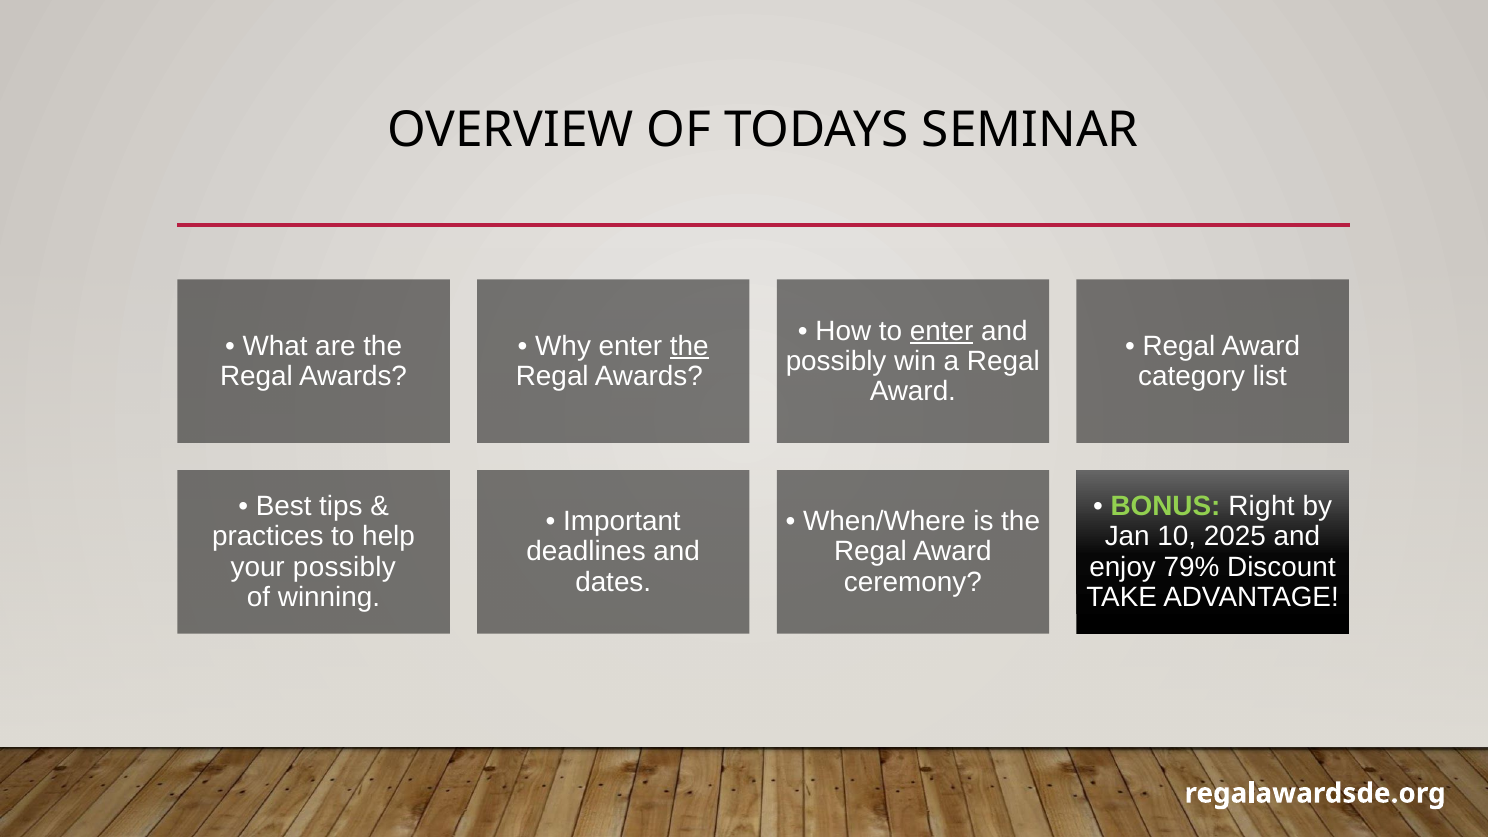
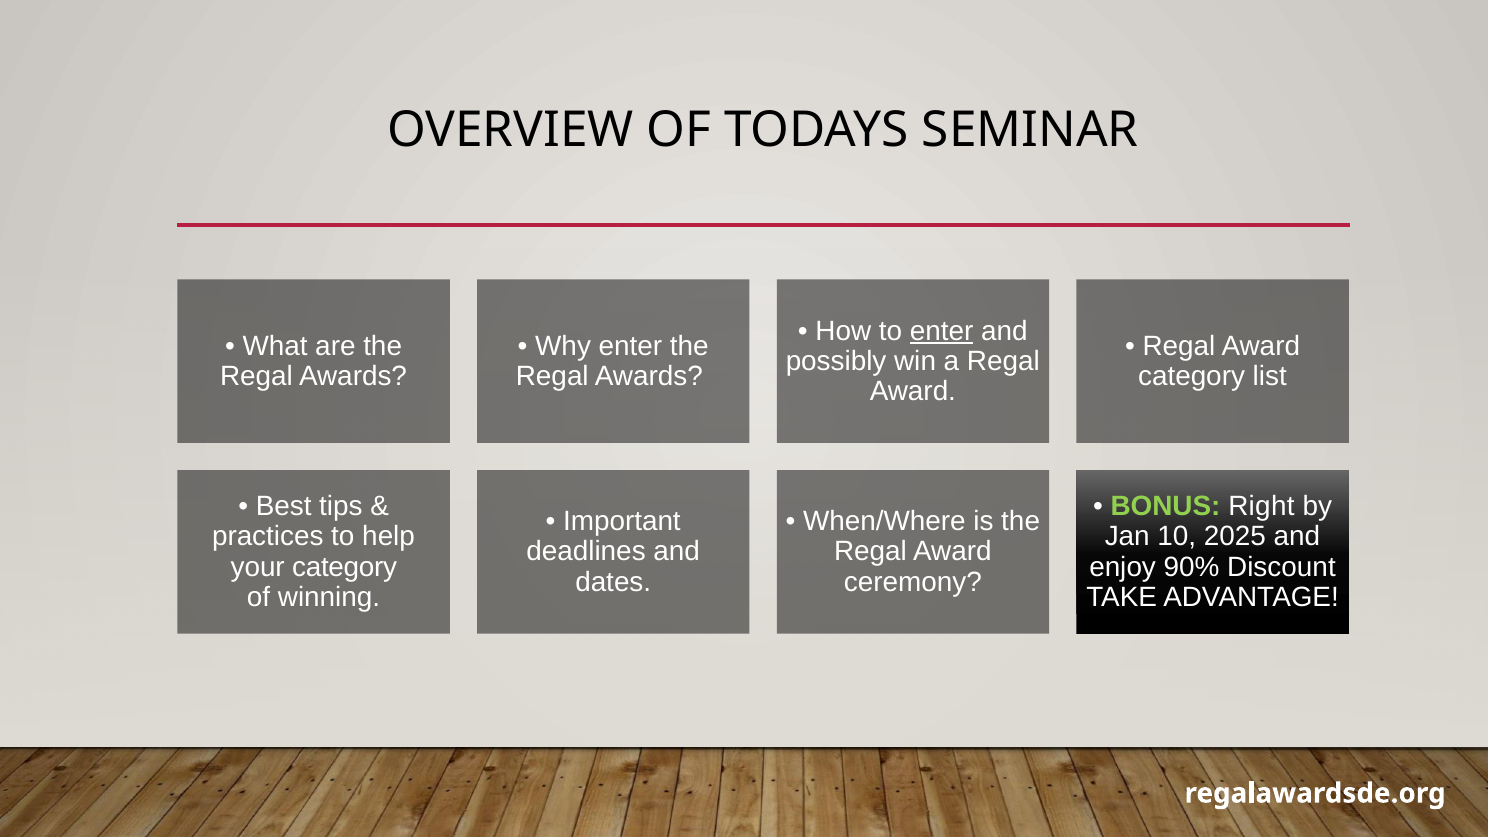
the at (689, 346) underline: present -> none
your possibly: possibly -> category
79%: 79% -> 90%
